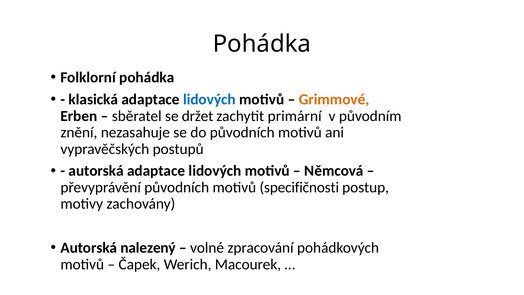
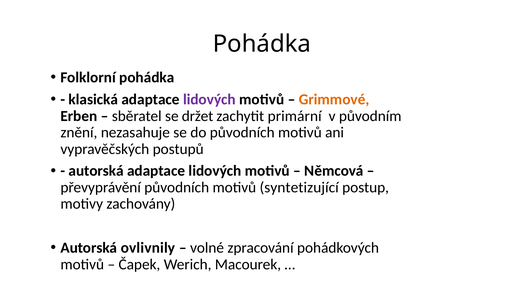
lidových at (209, 99) colour: blue -> purple
specifičnosti: specifičnosti -> syntetizující
nalezený: nalezený -> ovlivnily
